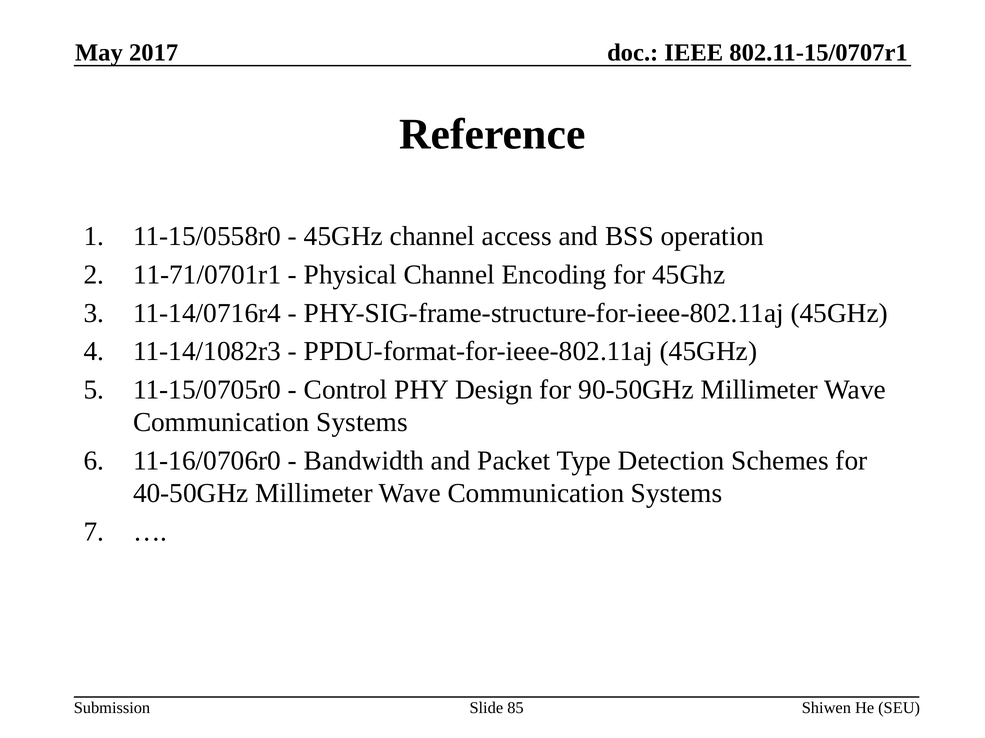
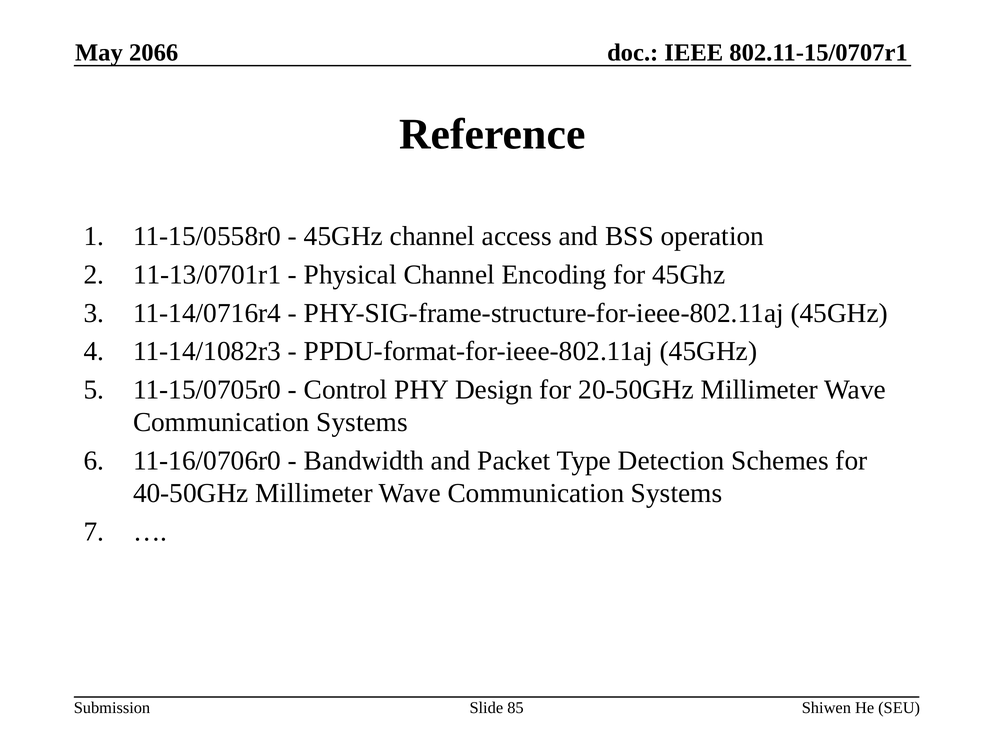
2017: 2017 -> 2066
11-71/0701r1: 11-71/0701r1 -> 11-13/0701r1
90-50GHz: 90-50GHz -> 20-50GHz
